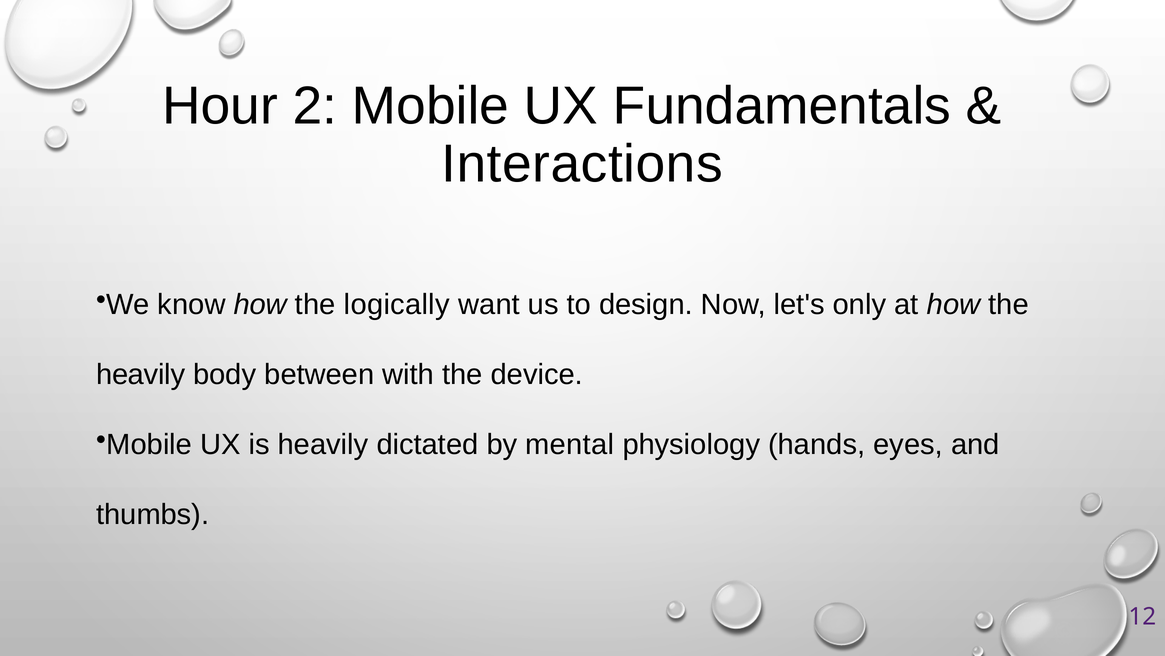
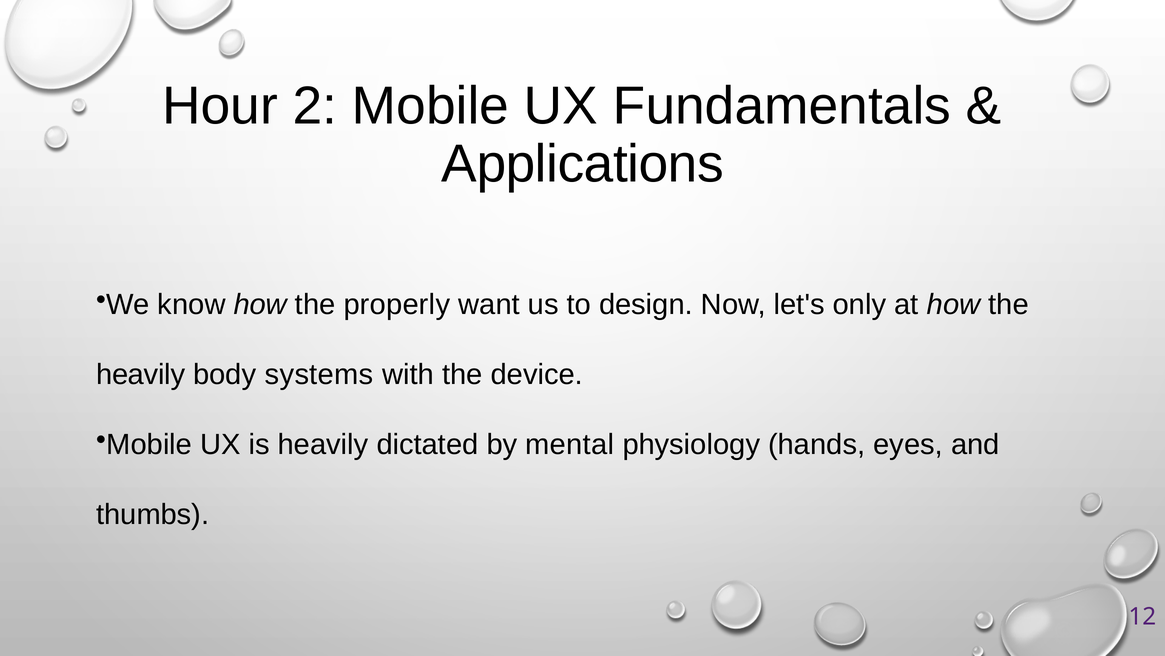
Interactions: Interactions -> Applications
logically: logically -> properly
between: between -> systems
